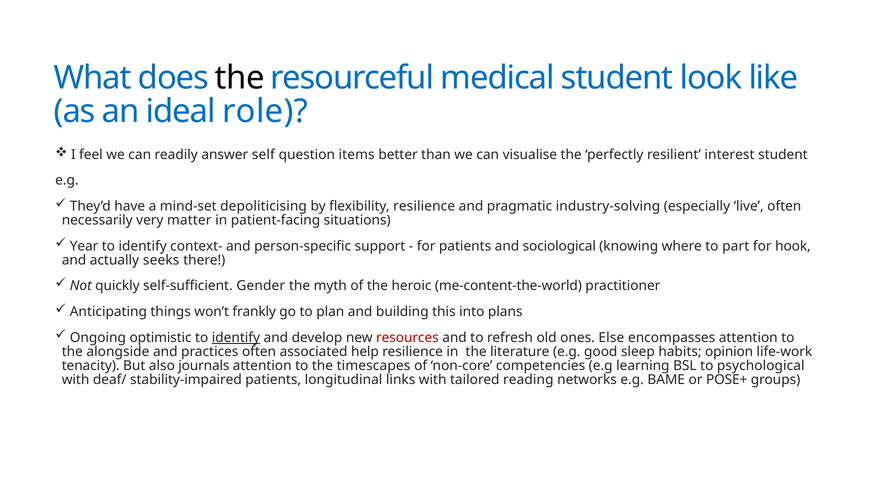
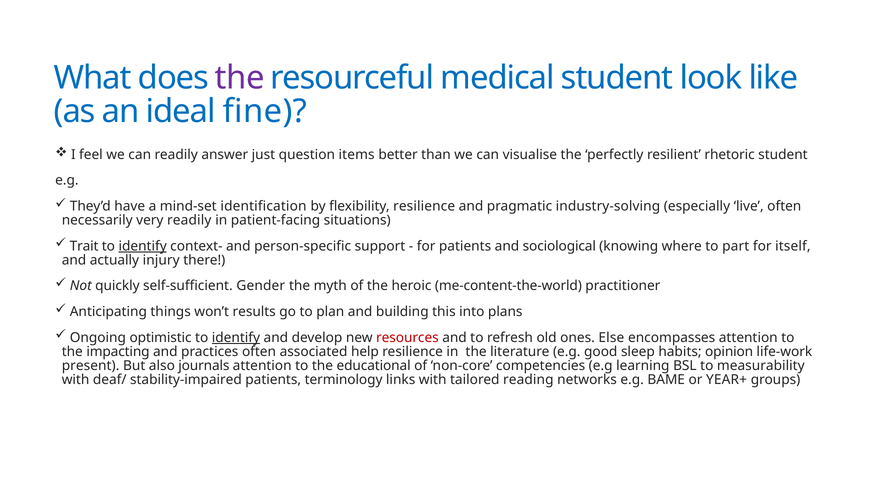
the at (240, 78) colour: black -> purple
role: role -> fine
self: self -> just
interest: interest -> rhetoric
depoliticising: depoliticising -> identification
very matter: matter -> readily
Year: Year -> Trait
identify at (143, 246) underline: none -> present
hook: hook -> itself
seeks: seeks -> injury
frankly: frankly -> results
alongside: alongside -> impacting
tenacity: tenacity -> present
timescapes: timescapes -> educational
psychological: psychological -> measurability
longitudinal: longitudinal -> terminology
POSE+: POSE+ -> YEAR+
